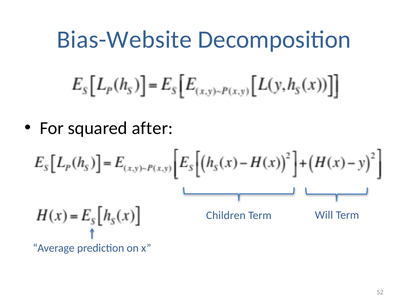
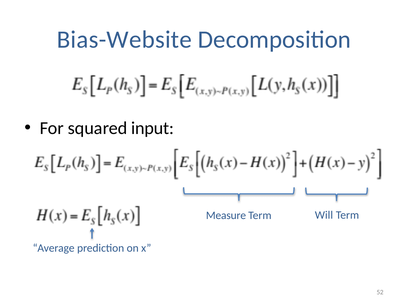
after: after -> input
Children: Children -> Measure
